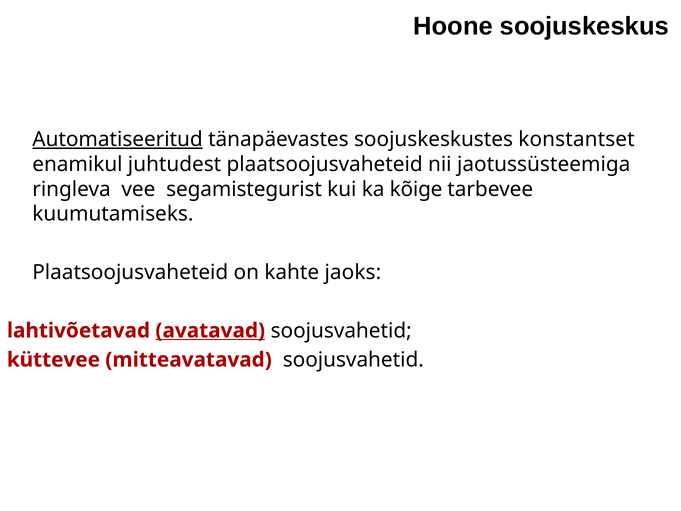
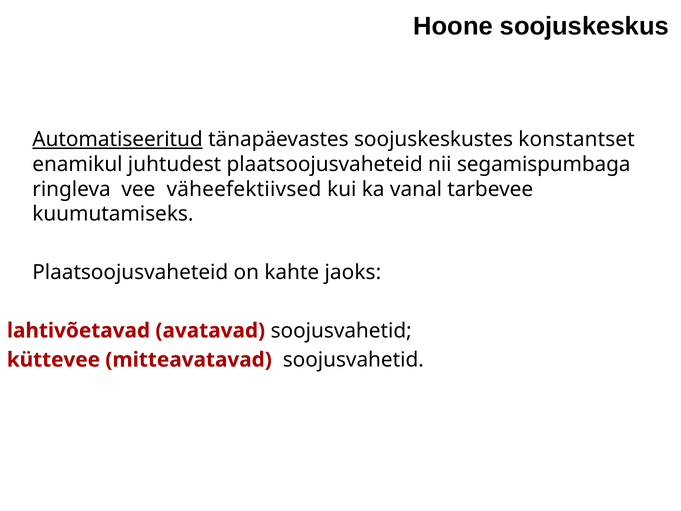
jaotussüsteemiga: jaotussüsteemiga -> segamispumbaga
segamistegurist: segamistegurist -> väheefektiivsed
kõige: kõige -> vanal
avatavad underline: present -> none
